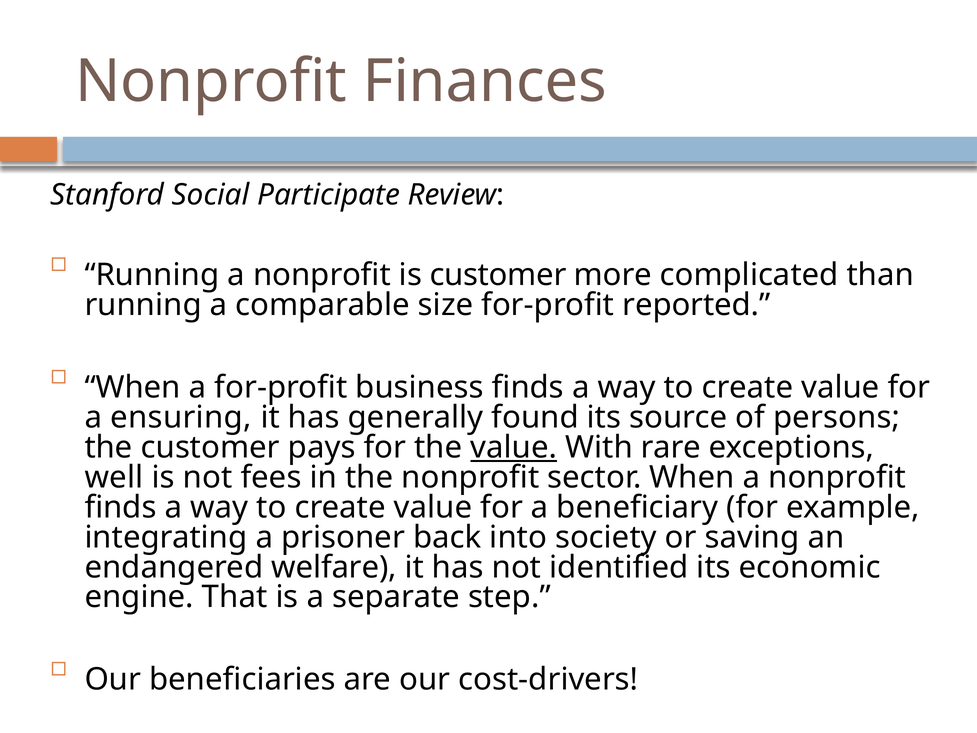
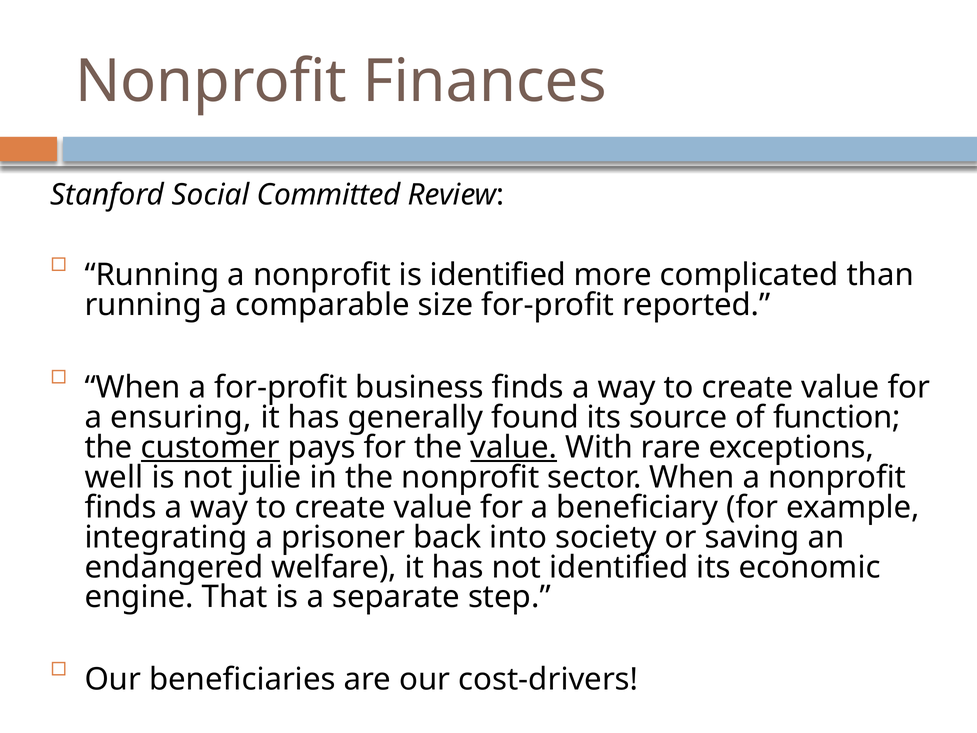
Participate: Participate -> Committed
is customer: customer -> identified
persons: persons -> function
customer at (210, 447) underline: none -> present
fees: fees -> julie
